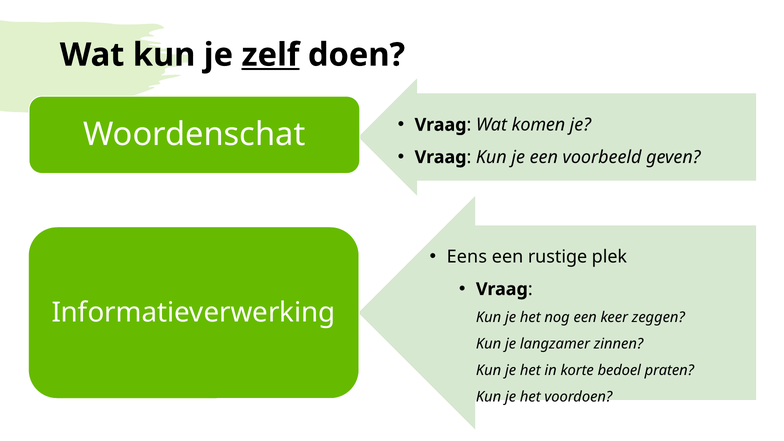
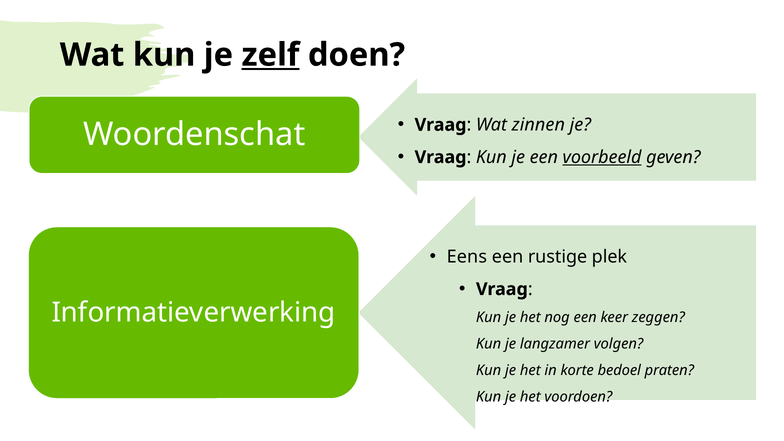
komen: komen -> zinnen
voorbeeld underline: none -> present
zinnen: zinnen -> volgen
